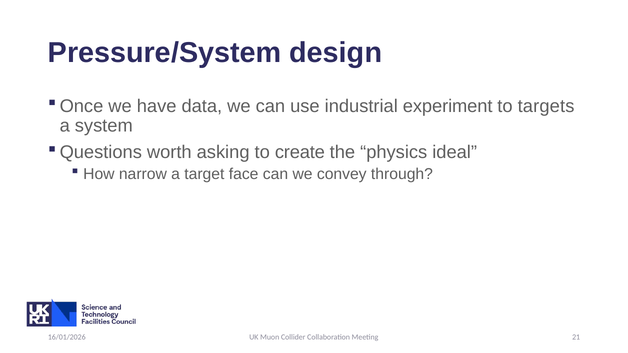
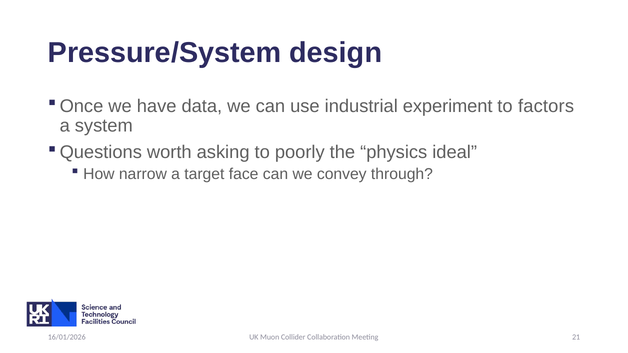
targets: targets -> factors
create: create -> poorly
